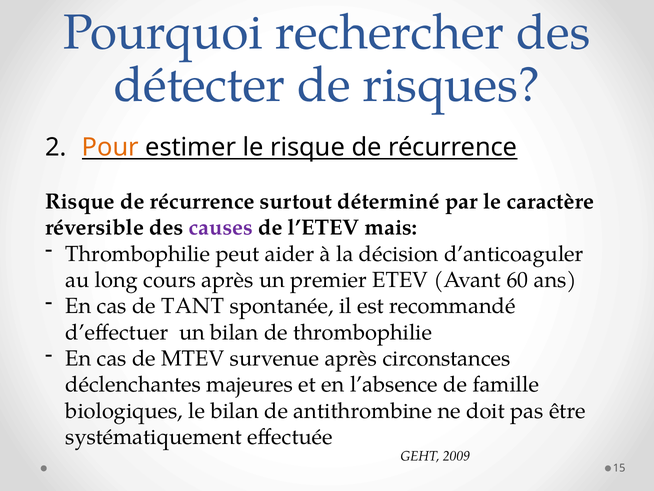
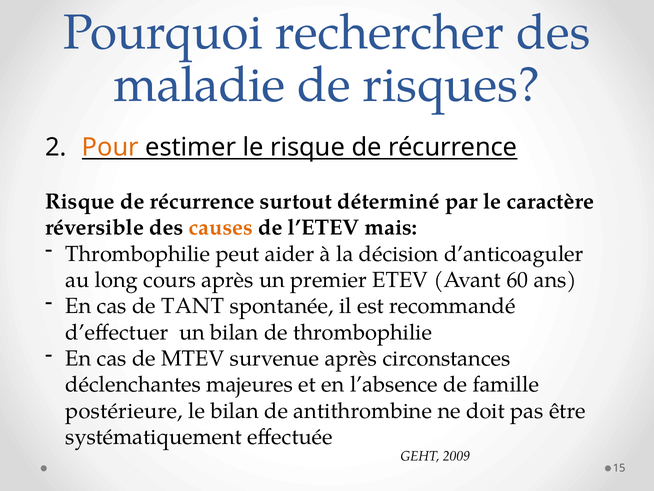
détecter: détecter -> maladie
causes colour: purple -> orange
biologiques: biologiques -> postérieure
